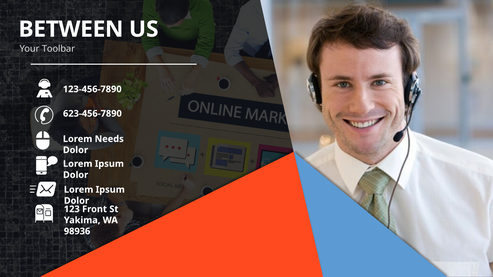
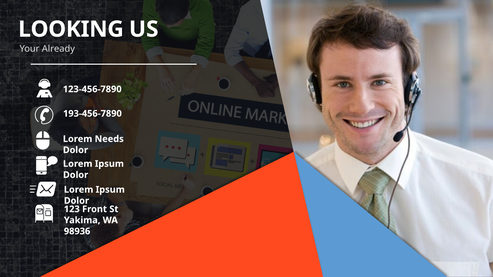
BETWEEN: BETWEEN -> LOOKING
Toolbar: Toolbar -> Already
623-456-7890: 623-456-7890 -> 193-456-7890
